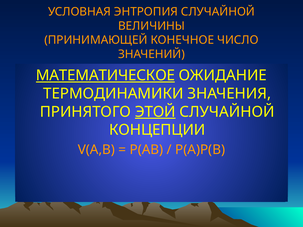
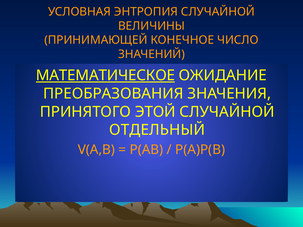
ТЕРМОДИНАМИКИ: ТЕРМОДИНАМИКИ -> ПРЕОБРАЗОВАНИЯ
ЭТОЙ underline: present -> none
КОНЦЕПЦИИ: КОНЦЕПЦИИ -> ОТДЕЛЬНЫЙ
